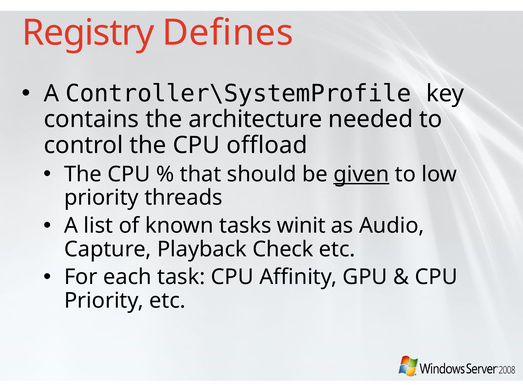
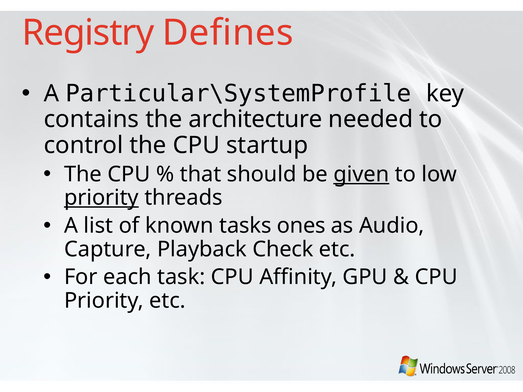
Controller\SystemProfile: Controller\SystemProfile -> Particular\SystemProfile
offload: offload -> startup
priority at (101, 198) underline: none -> present
winit: winit -> ones
